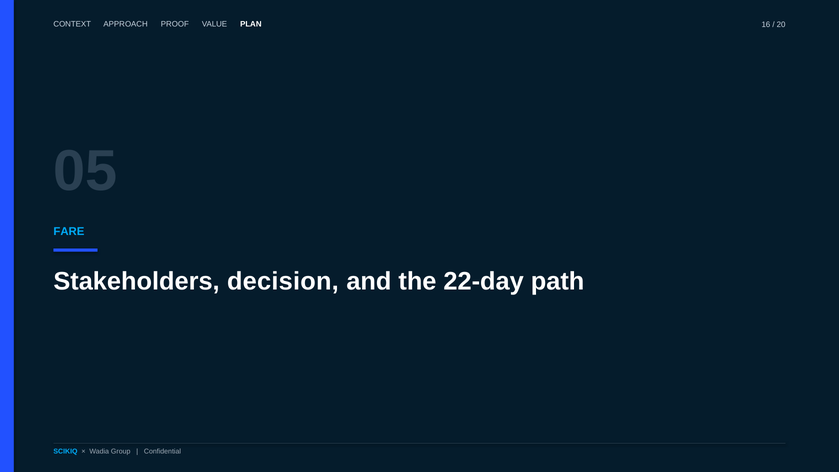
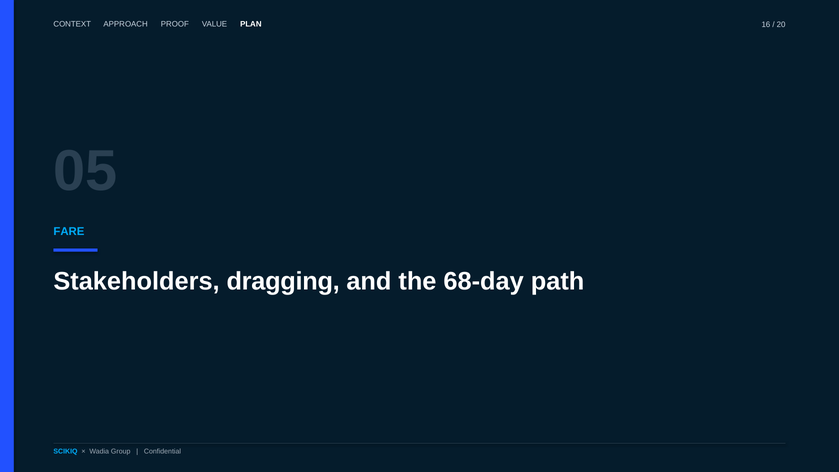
decision: decision -> dragging
22-day: 22-day -> 68-day
